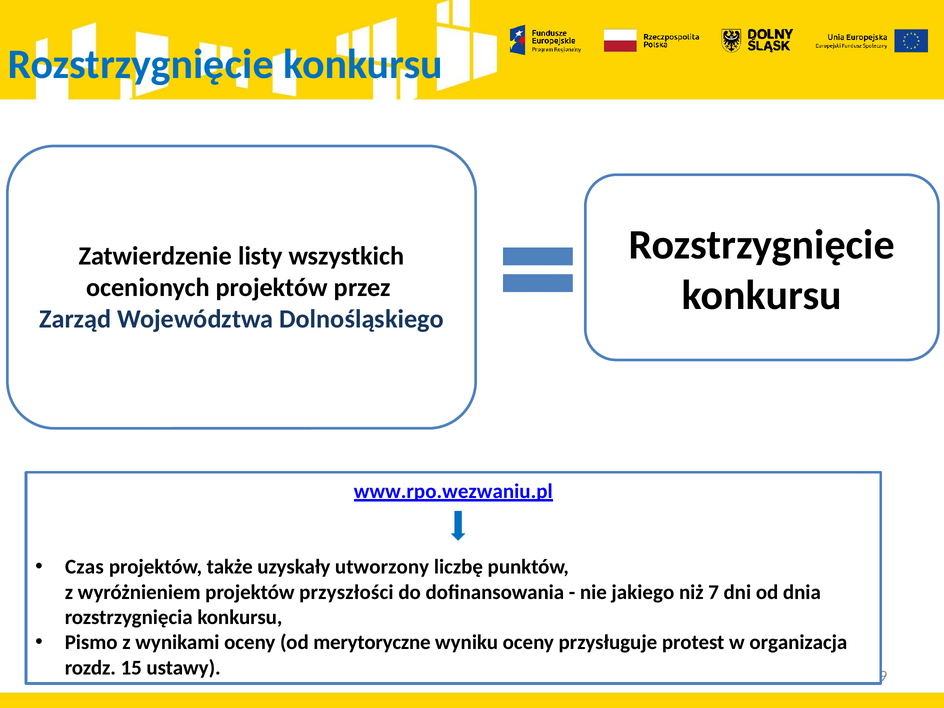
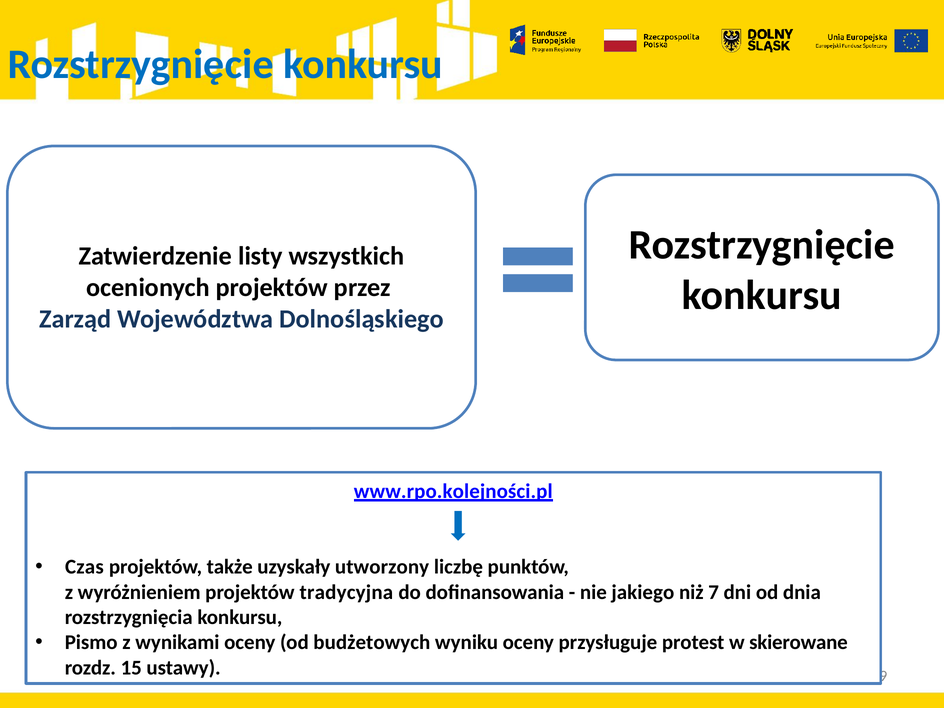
www.rpo.wezwaniu.pl: www.rpo.wezwaniu.pl -> www.rpo.kolejności.pl
przyszłości: przyszłości -> tradycyjna
merytoryczne: merytoryczne -> budżetowych
organizacja: organizacja -> skierowane
